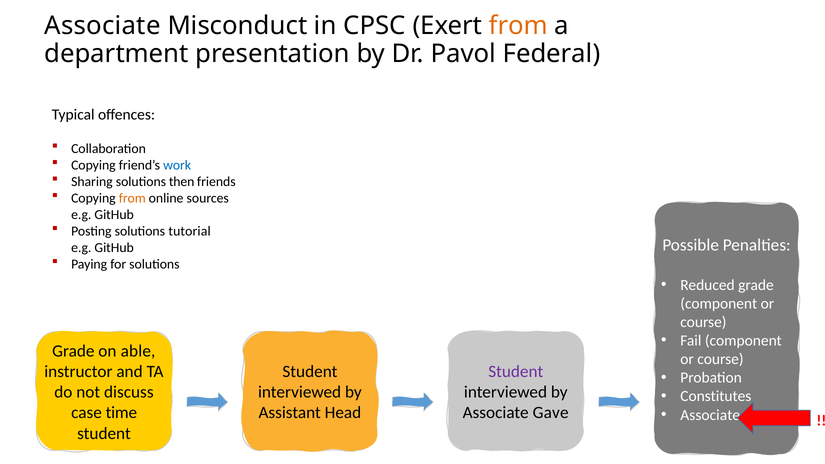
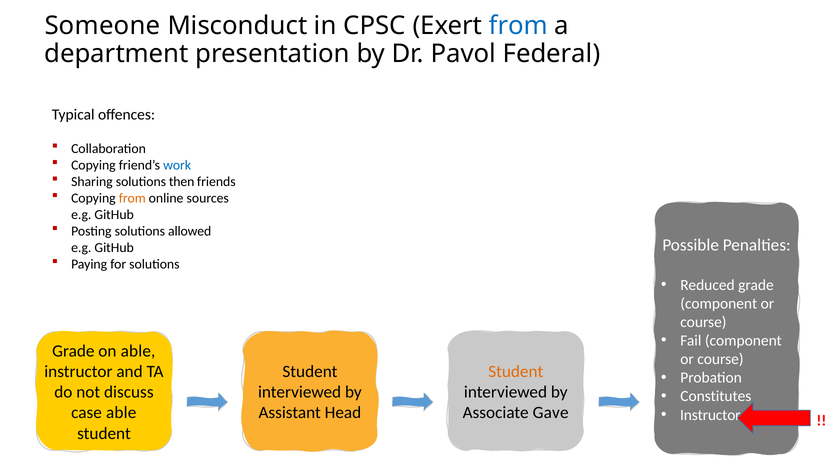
Associate at (102, 26): Associate -> Someone
from at (518, 26) colour: orange -> blue
tutorial: tutorial -> allowed
Student at (516, 372) colour: purple -> orange
case time: time -> able
Associate at (710, 415): Associate -> Instructor
